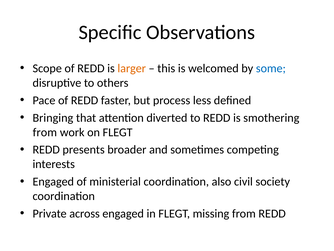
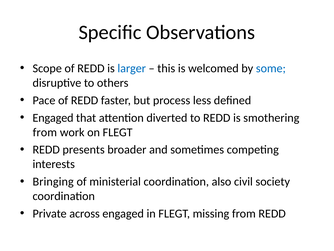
larger colour: orange -> blue
Bringing at (53, 118): Bringing -> Engaged
Engaged at (53, 181): Engaged -> Bringing
